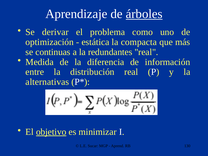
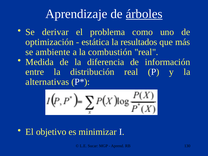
compacta: compacta -> resultados
continuas: continuas -> ambiente
redundantes: redundantes -> combustión
objetivo underline: present -> none
